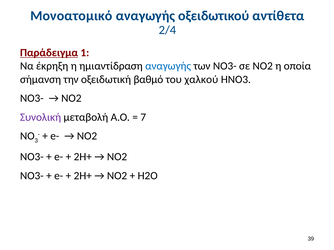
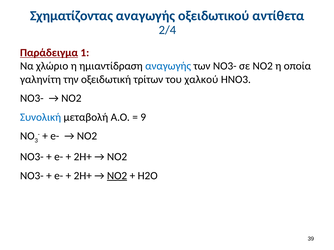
Μονοατομικό: Μονοατομικό -> Σχηματίζοντας
έκρηξη: έκρηξη -> χλώριο
σήμανση: σήμανση -> γαληνίτη
βαθμό: βαθμό -> τρίτων
Συνολική colour: purple -> blue
7: 7 -> 9
ΝΟ2 at (117, 176) underline: none -> present
